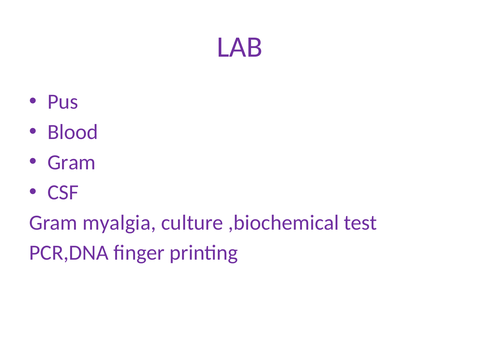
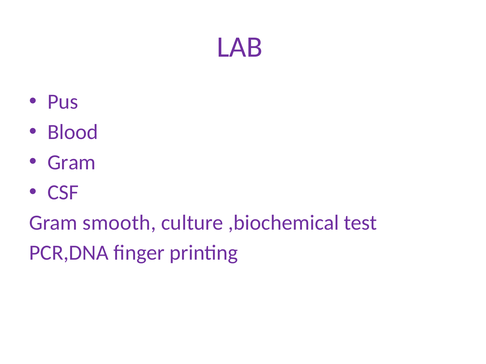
myalgia: myalgia -> smooth
